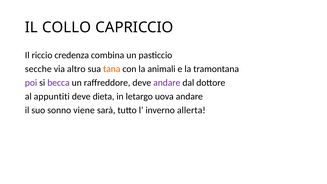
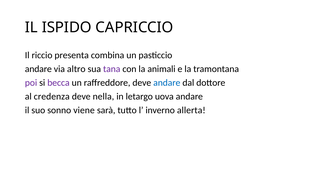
COLLO: COLLO -> ISPIDO
credenza: credenza -> presenta
secche at (38, 69): secche -> andare
tana colour: orange -> purple
andare at (167, 83) colour: purple -> blue
appuntiti: appuntiti -> credenza
dieta: dieta -> nella
